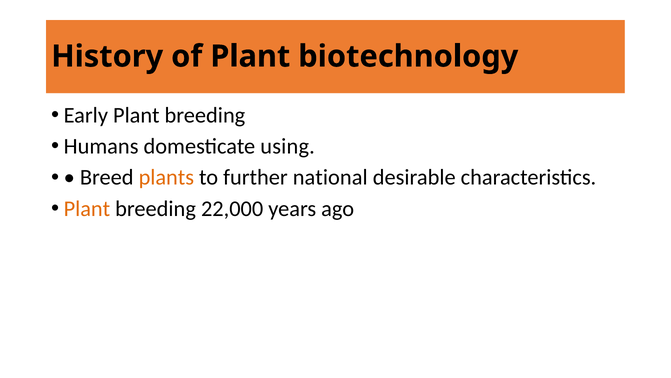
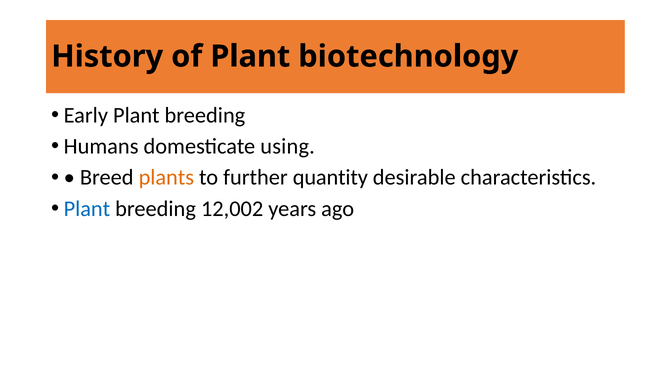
national: national -> quantity
Plant at (87, 208) colour: orange -> blue
22,000: 22,000 -> 12,002
